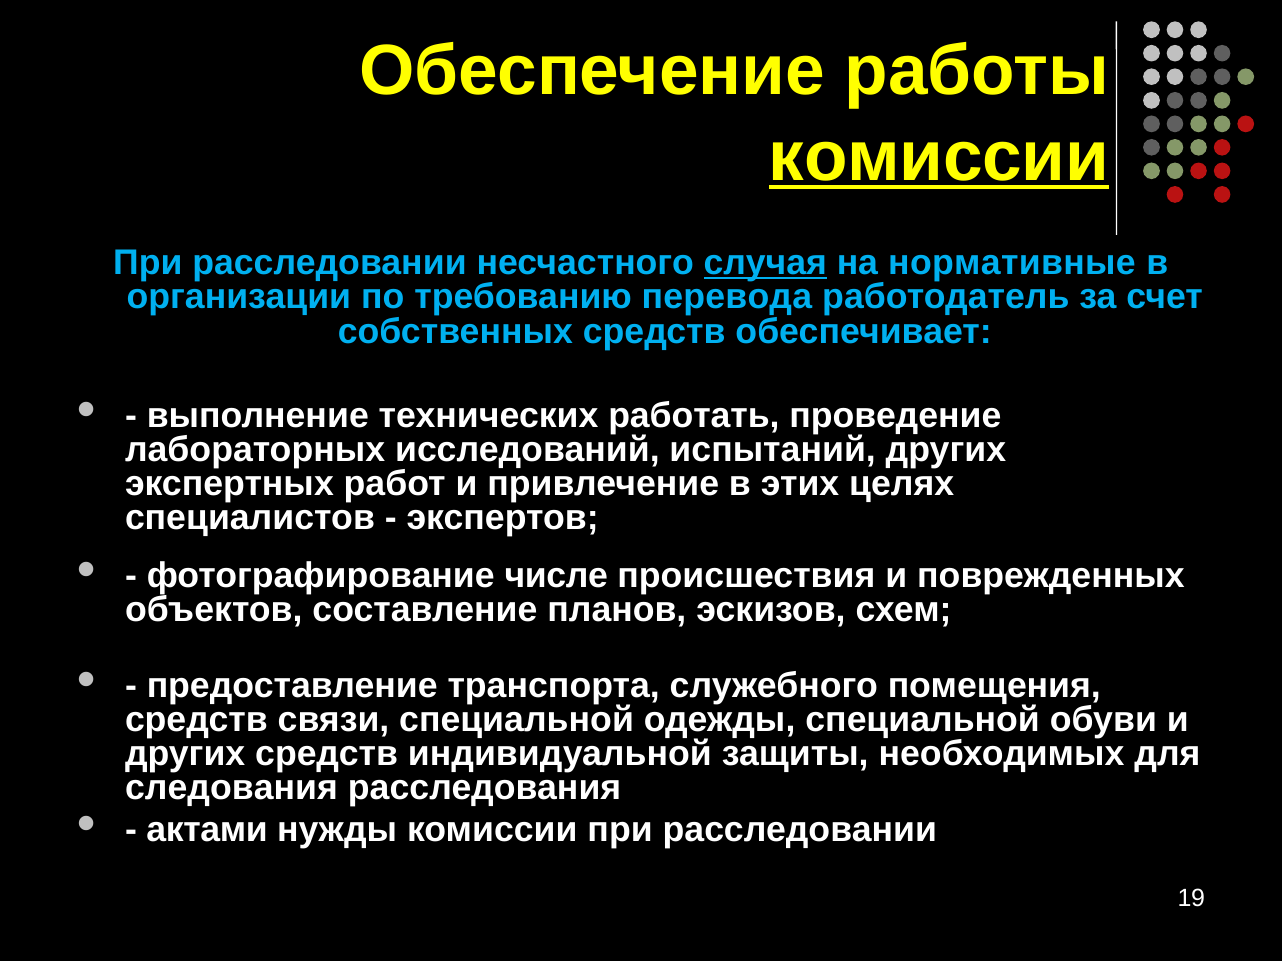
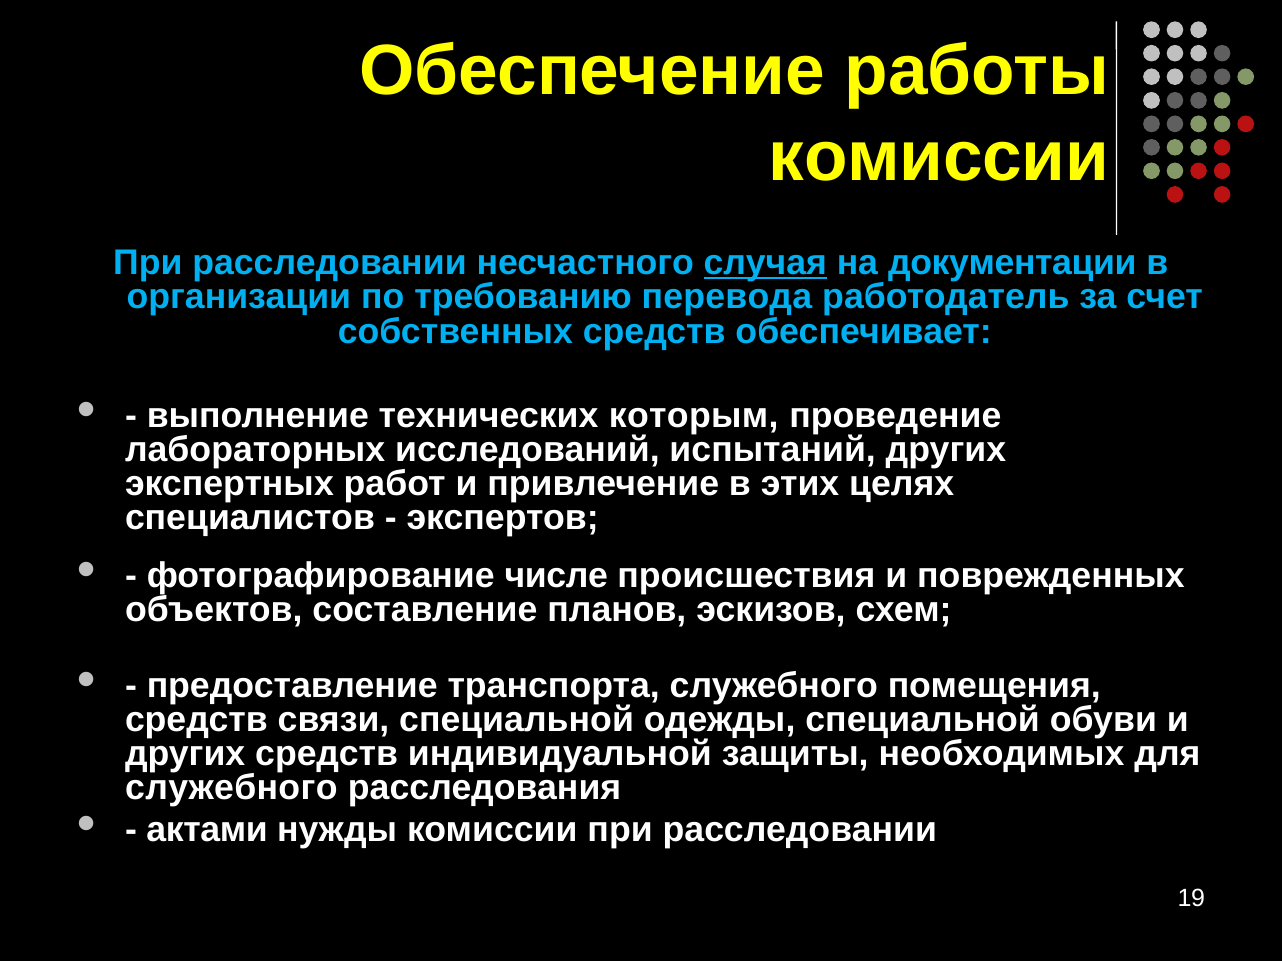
комиссии at (939, 157) underline: present -> none
нормативные: нормативные -> документации
работать: работать -> которым
следования at (231, 788): следования -> служебного
